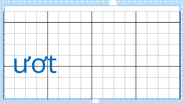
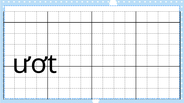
ươt colour: blue -> black
